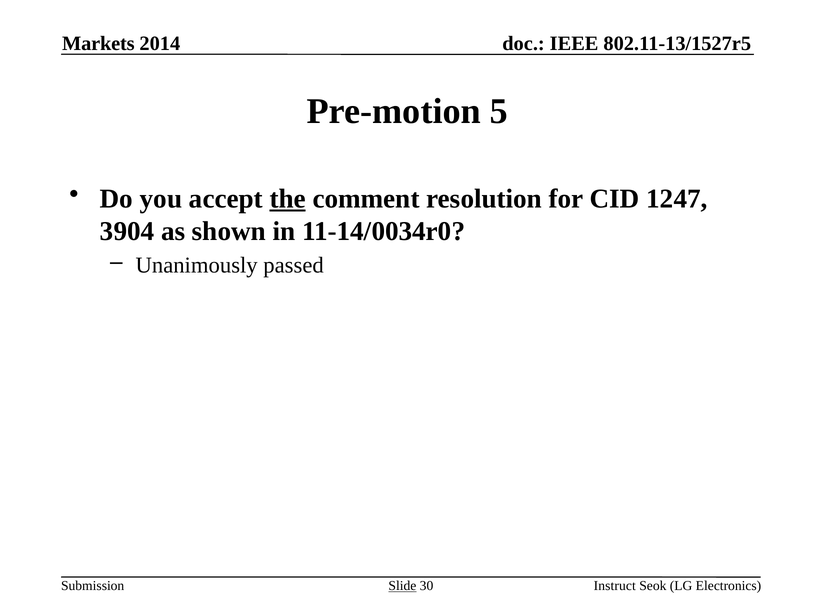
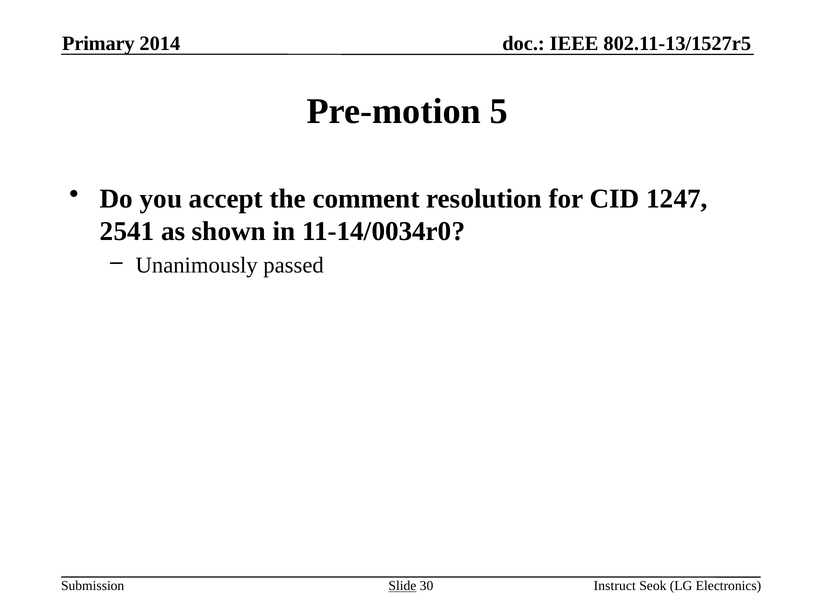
Markets: Markets -> Primary
the underline: present -> none
3904: 3904 -> 2541
